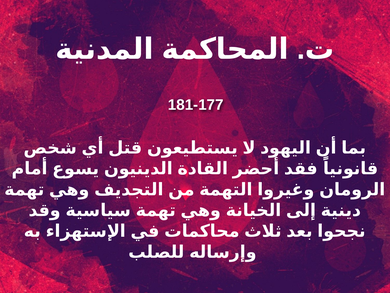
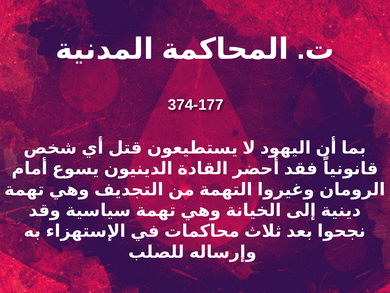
181-177: 181-177 -> 374-177
